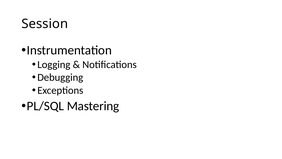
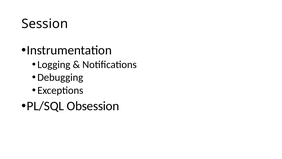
Mastering: Mastering -> Obsession
